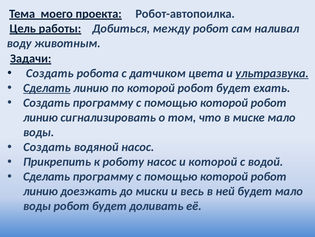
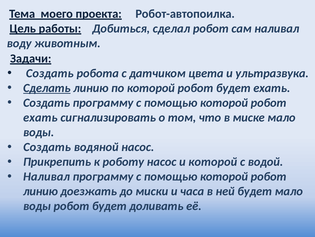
между: между -> сделал
ультразвука underline: present -> none
линию at (40, 117): линию -> ехать
Сделать at (47, 176): Сделать -> Наливал
весь: весь -> часа
